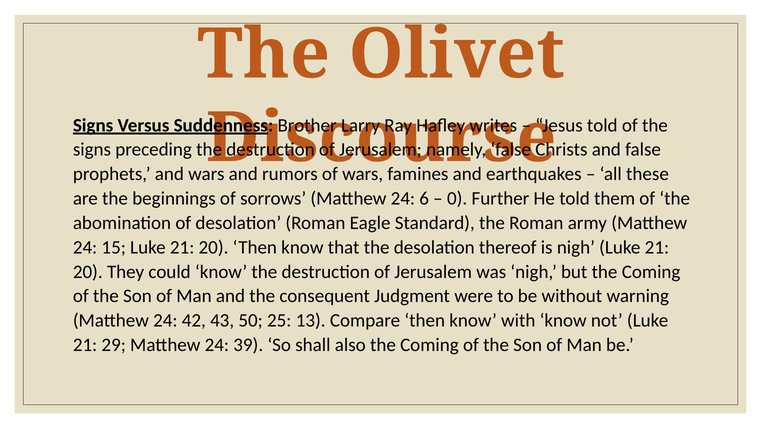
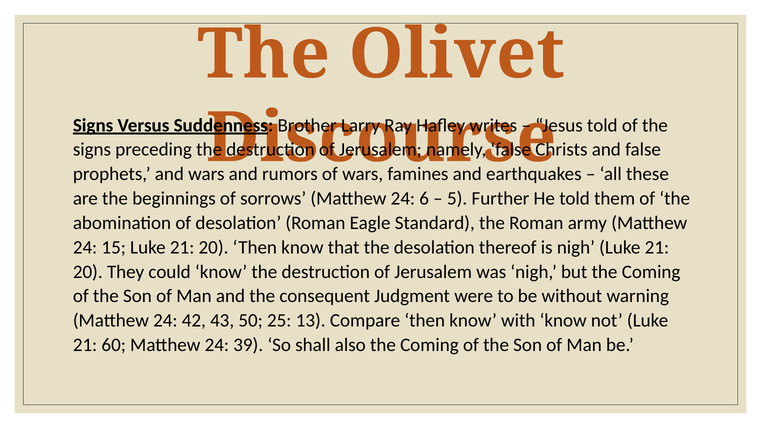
0: 0 -> 5
29: 29 -> 60
